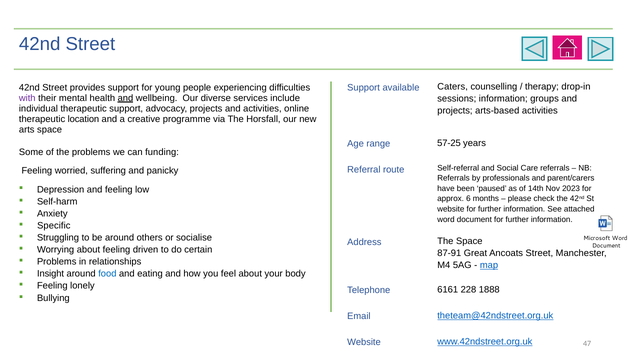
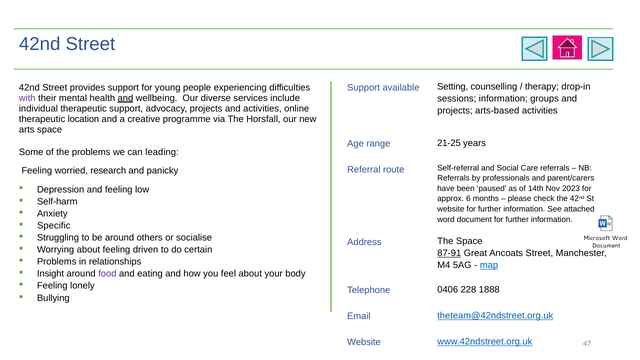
Caters: Caters -> Setting
57-25: 57-25 -> 21-25
funding: funding -> leading
suffering: suffering -> research
87-91 underline: none -> present
food colour: blue -> purple
6161: 6161 -> 0406
